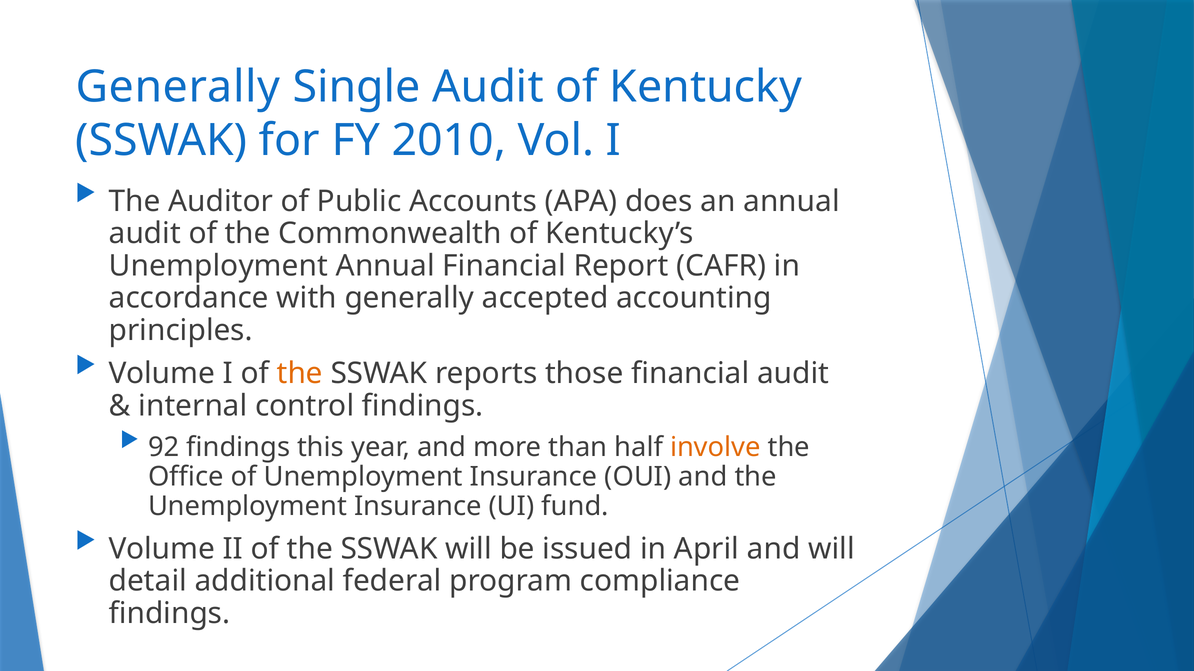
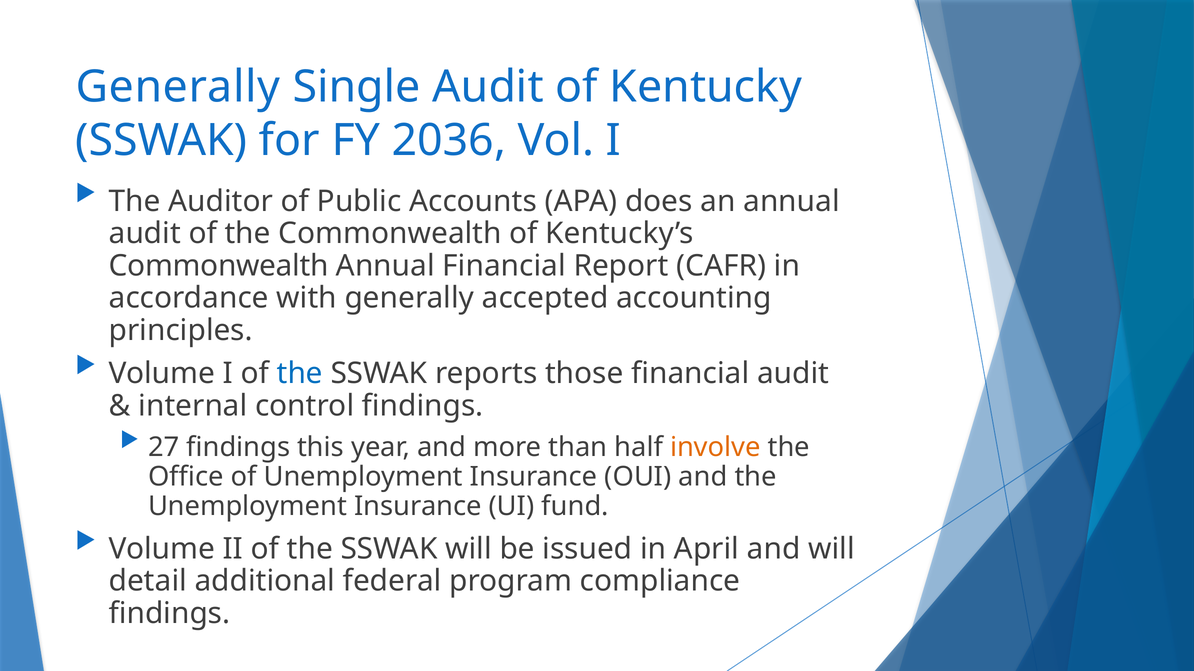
2010: 2010 -> 2036
Unemployment at (218, 266): Unemployment -> Commonwealth
the at (300, 374) colour: orange -> blue
92: 92 -> 27
